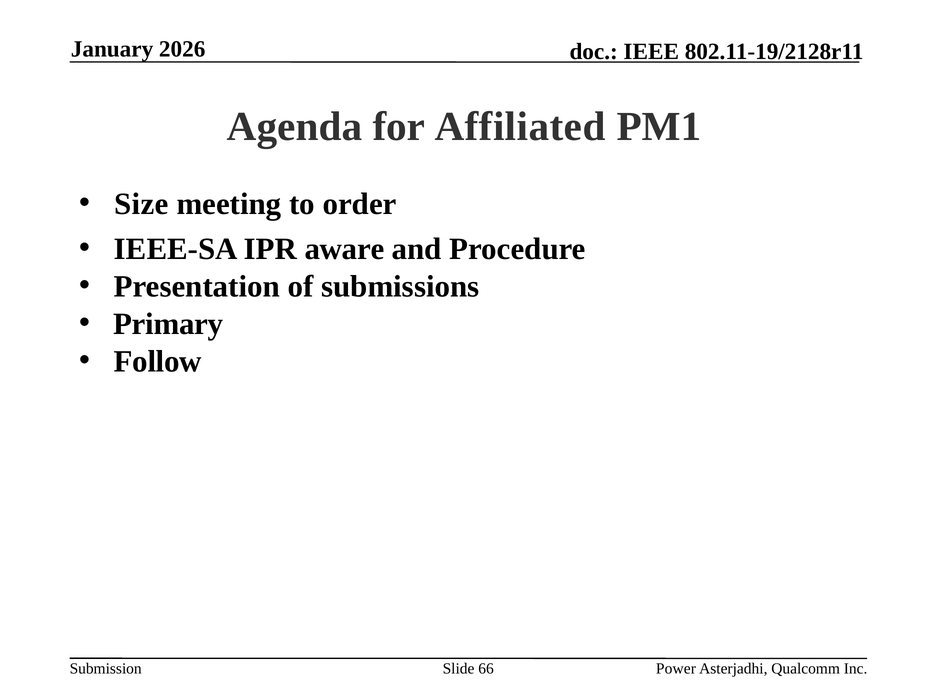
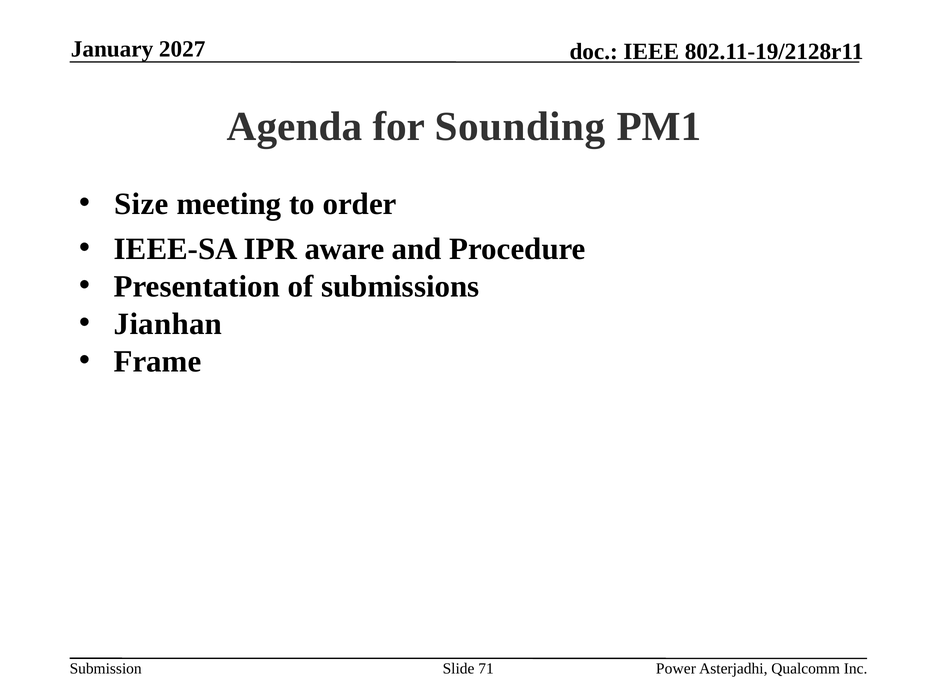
2026: 2026 -> 2027
Affiliated: Affiliated -> Sounding
Primary: Primary -> Jianhan
Follow: Follow -> Frame
66: 66 -> 71
